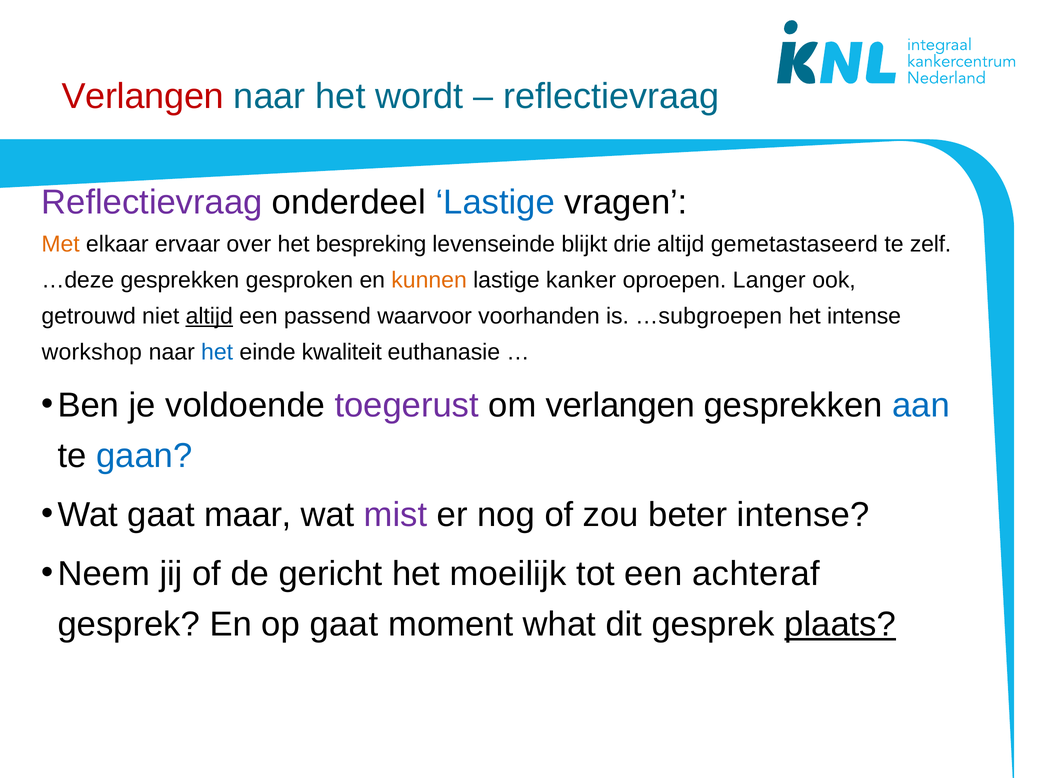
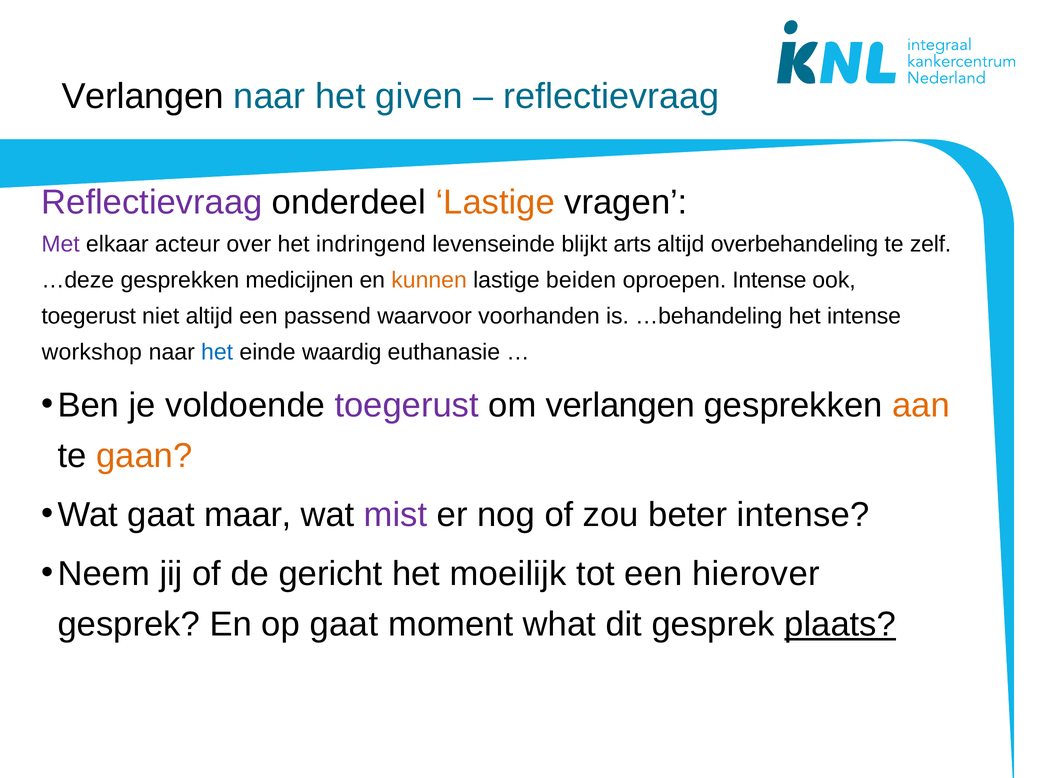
Verlangen at (143, 96) colour: red -> black
wordt: wordt -> given
Lastige at (495, 202) colour: blue -> orange
Met colour: orange -> purple
ervaar: ervaar -> acteur
bespreking: bespreking -> indringend
drie: drie -> arts
gemetastaseerd: gemetastaseerd -> overbehandeling
gesproken: gesproken -> medicijnen
kanker: kanker -> beiden
oproepen Langer: Langer -> Intense
getrouwd at (89, 317): getrouwd -> toegerust
altijd at (209, 317) underline: present -> none
…subgroepen: …subgroepen -> …behandeling
kwaliteit: kwaliteit -> waardig
aan colour: blue -> orange
gaan colour: blue -> orange
achteraf: achteraf -> hierover
